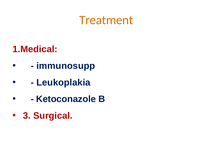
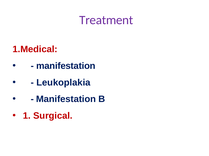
Treatment colour: orange -> purple
immunosupp at (66, 66): immunosupp -> manifestation
Ketoconazole at (66, 100): Ketoconazole -> Manifestation
3: 3 -> 1
